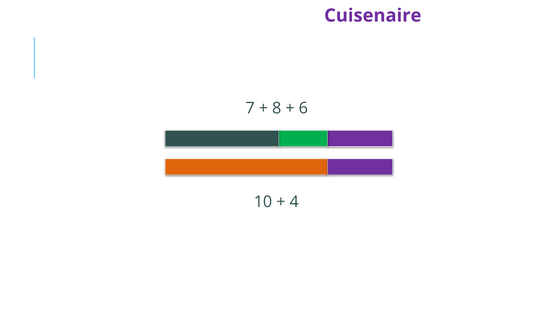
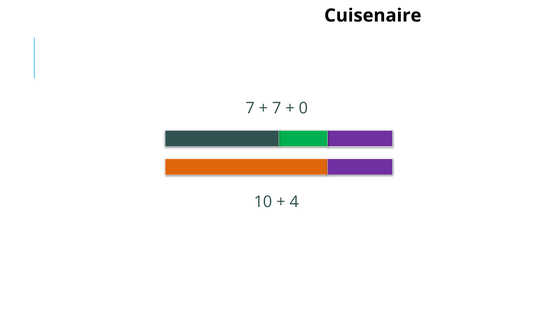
Cuisenaire colour: purple -> black
8 at (277, 108): 8 -> 7
6: 6 -> 0
